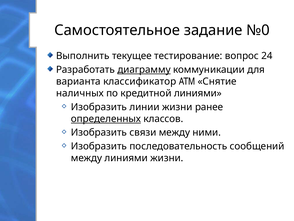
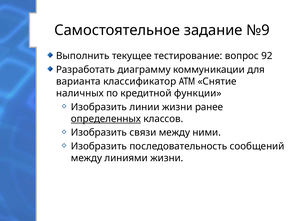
№0: №0 -> №9
24: 24 -> 92
диаграмму underline: present -> none
кредитной линиями: линиями -> функции
